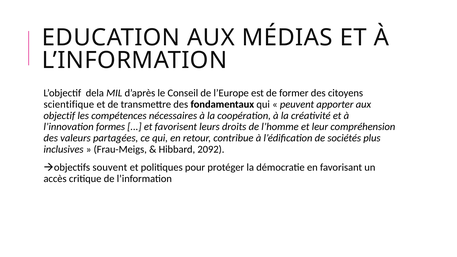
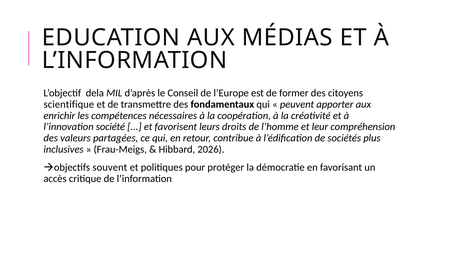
objectif: objectif -> enrichir
formes: formes -> société
2092: 2092 -> 2026
